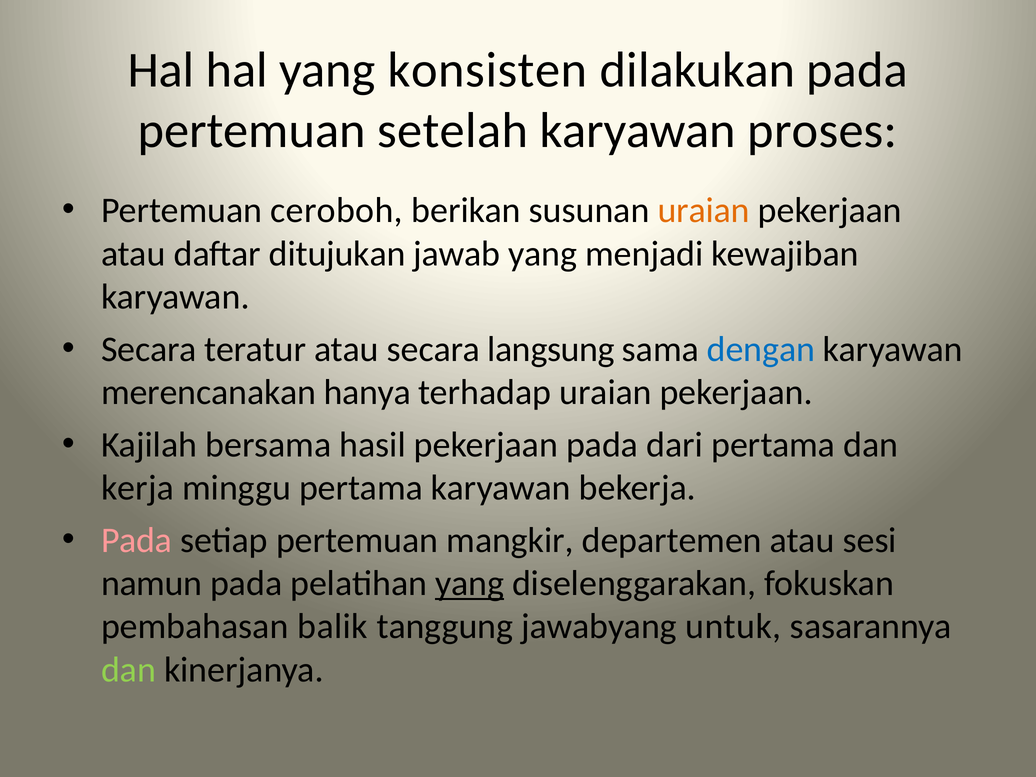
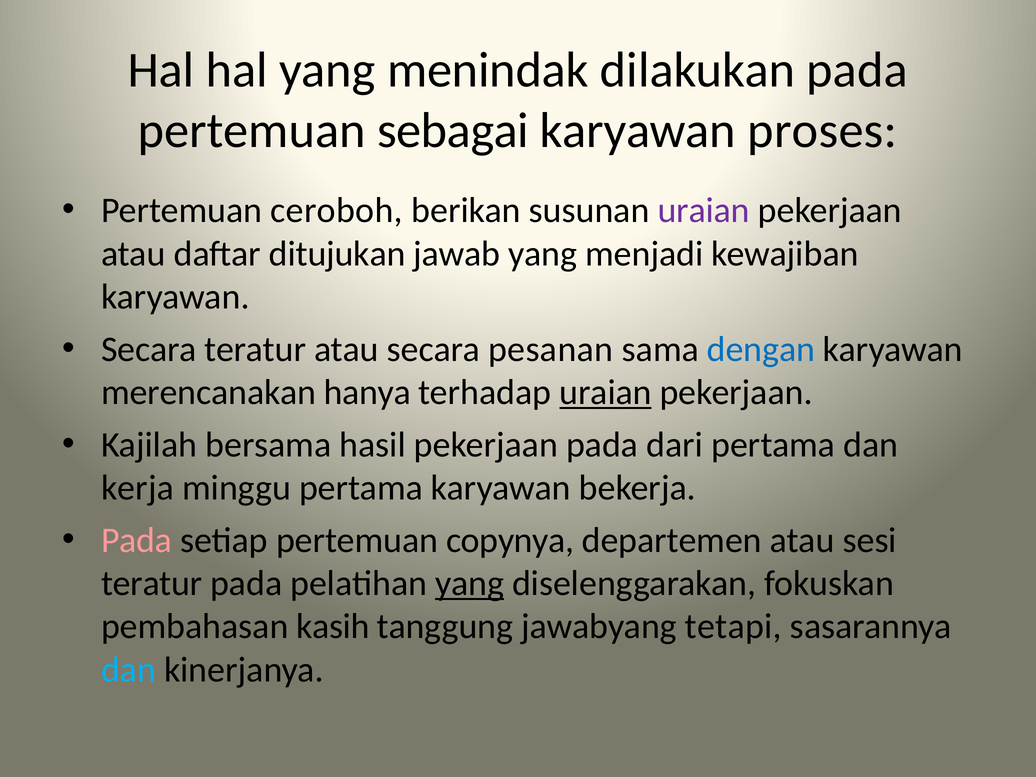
konsisten: konsisten -> menindak
setelah: setelah -> sebagai
uraian at (704, 211) colour: orange -> purple
langsung: langsung -> pesanan
uraian at (605, 392) underline: none -> present
mangkir: mangkir -> copynya
namun at (152, 583): namun -> teratur
balik: balik -> kasih
untuk: untuk -> tetapi
dan at (128, 670) colour: light green -> light blue
